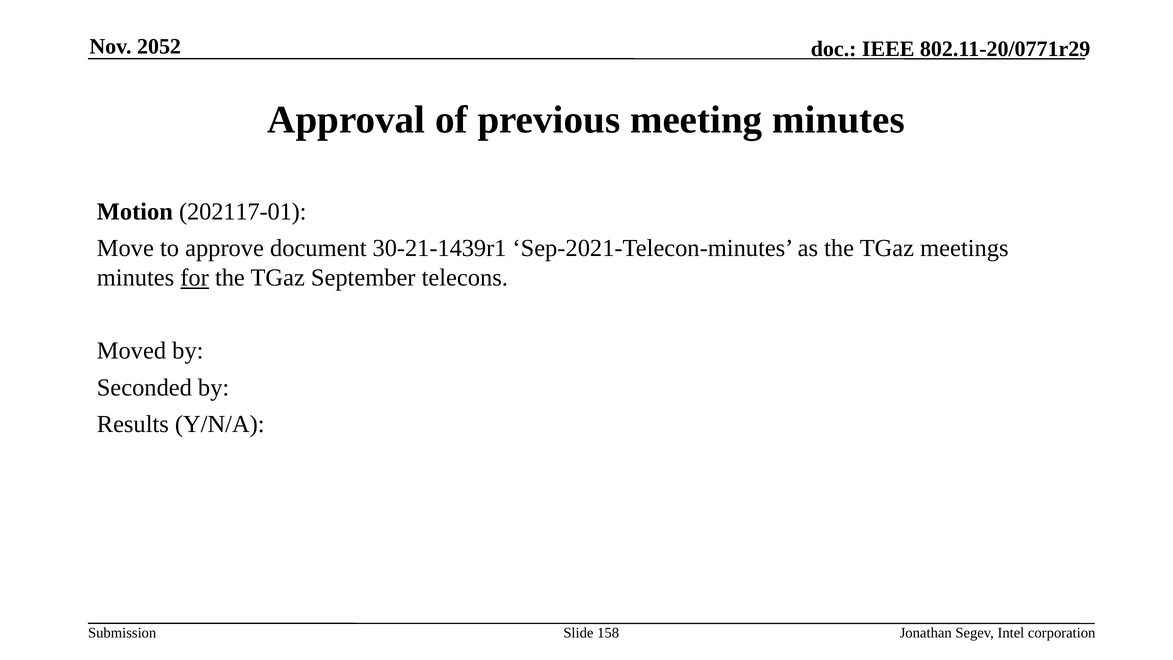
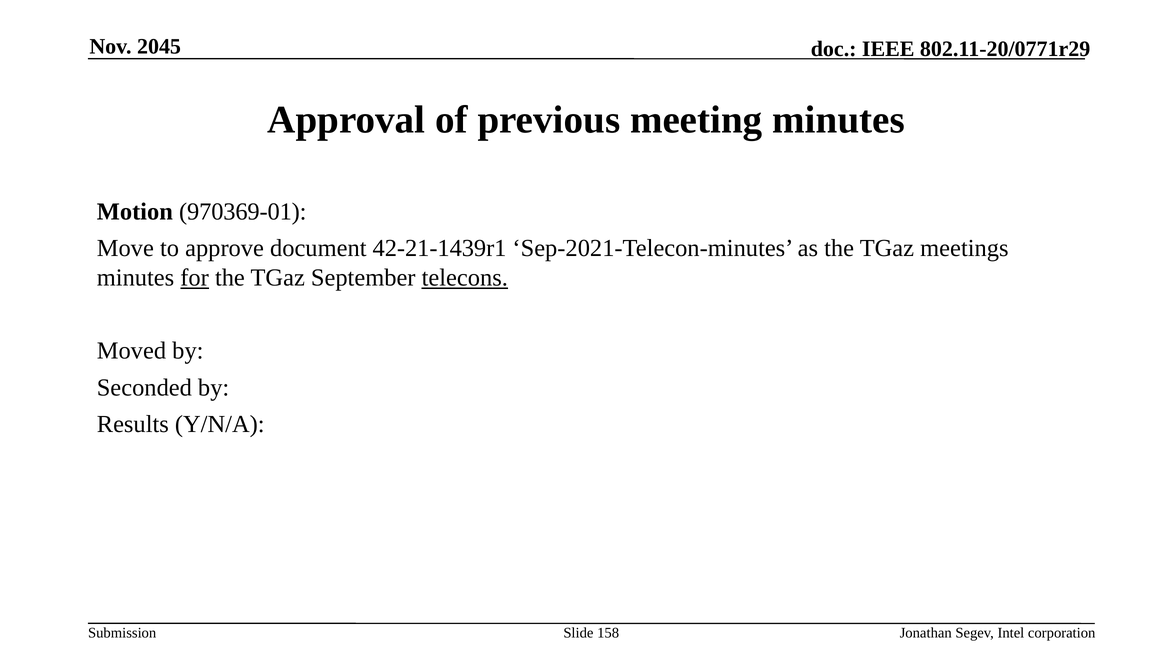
2052: 2052 -> 2045
202117-01: 202117-01 -> 970369-01
30-21-1439r1: 30-21-1439r1 -> 42-21-1439r1
telecons underline: none -> present
